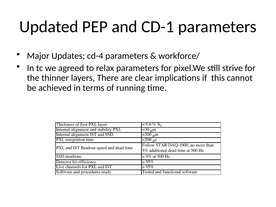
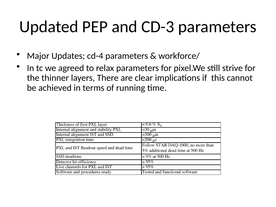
CD-1: CD-1 -> CD-3
